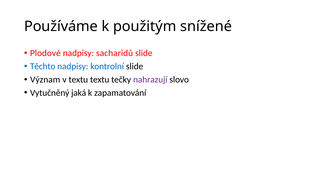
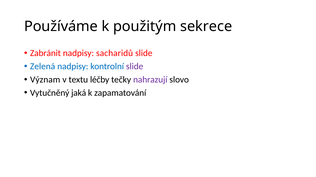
snížené: snížené -> sekrece
Plodové: Plodové -> Zabránit
Těchto: Těchto -> Zelená
slide at (135, 67) colour: black -> purple
textu textu: textu -> léčby
